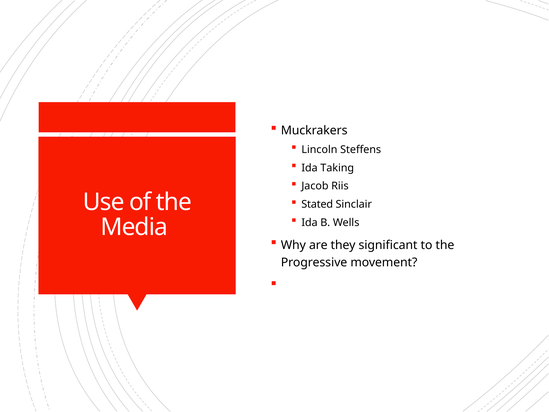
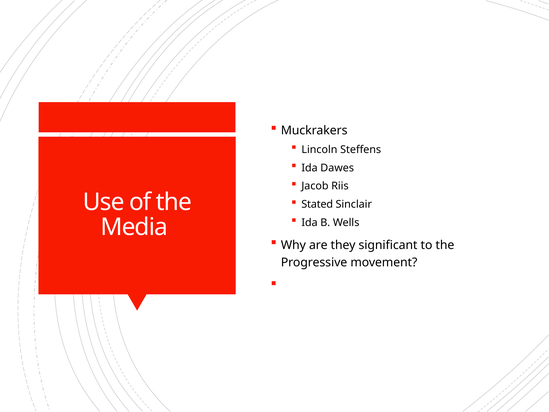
Taking: Taking -> Dawes
